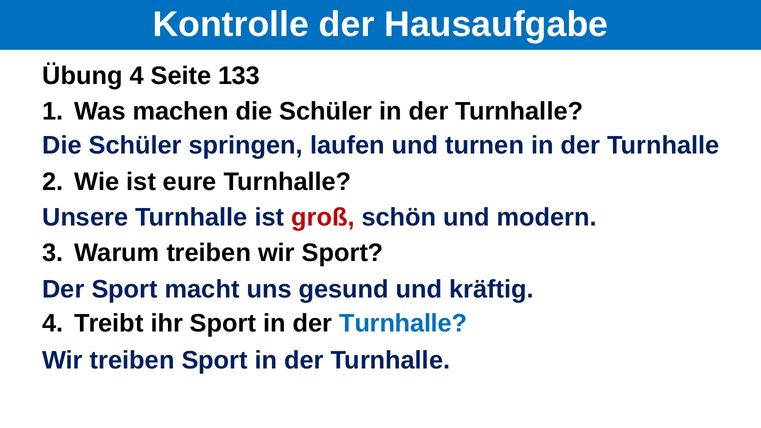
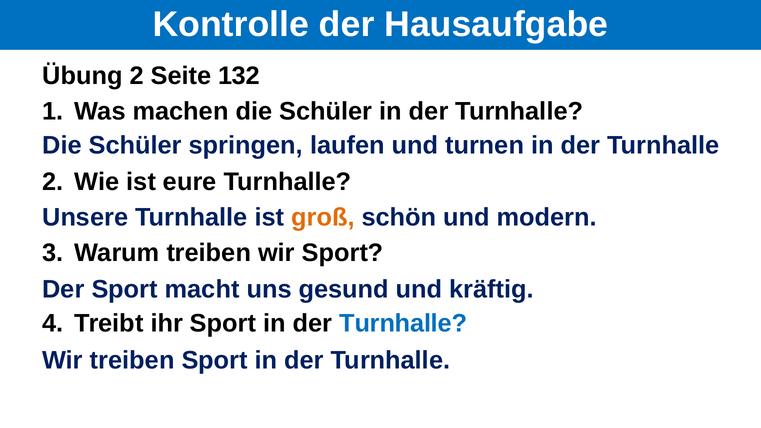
Übung 4: 4 -> 2
133: 133 -> 132
groß colour: red -> orange
